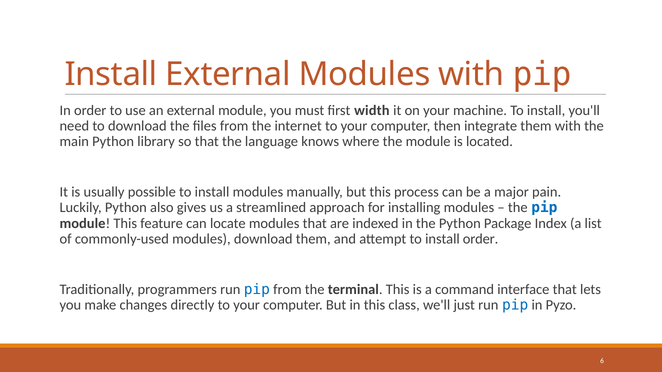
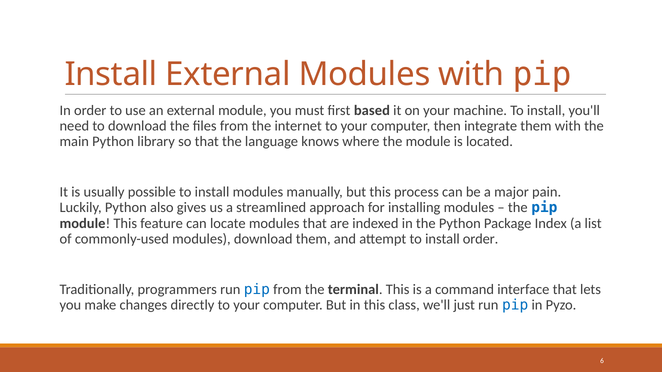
width: width -> based
